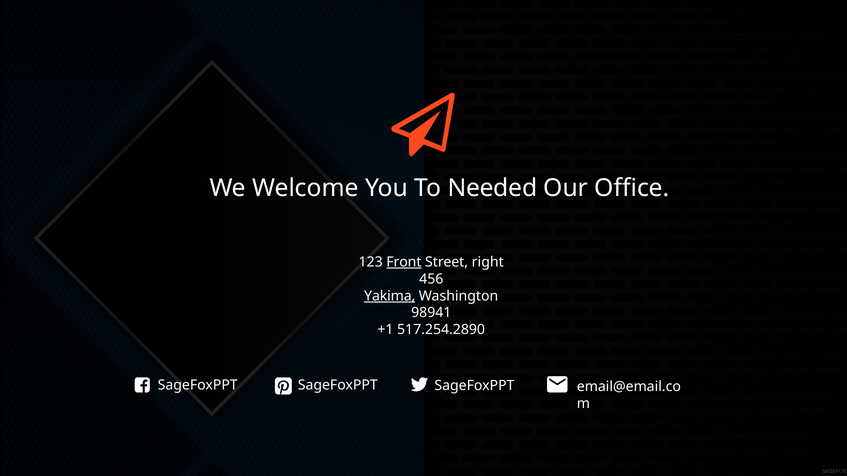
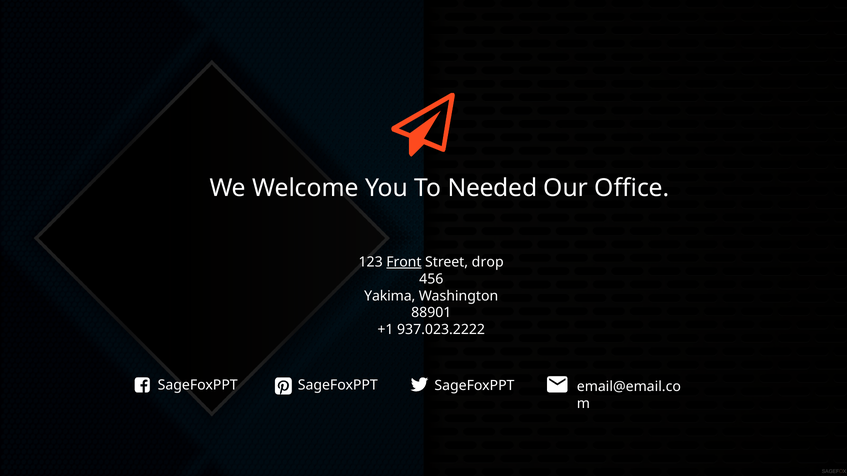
right: right -> drop
Yakima underline: present -> none
98941: 98941 -> 88901
517.254.2890: 517.254.2890 -> 937.023.2222
